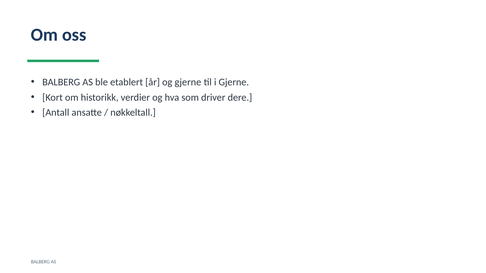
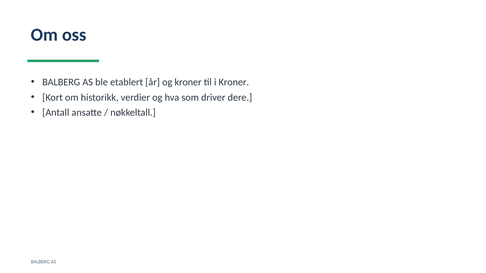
og gjerne: gjerne -> kroner
i Gjerne: Gjerne -> Kroner
